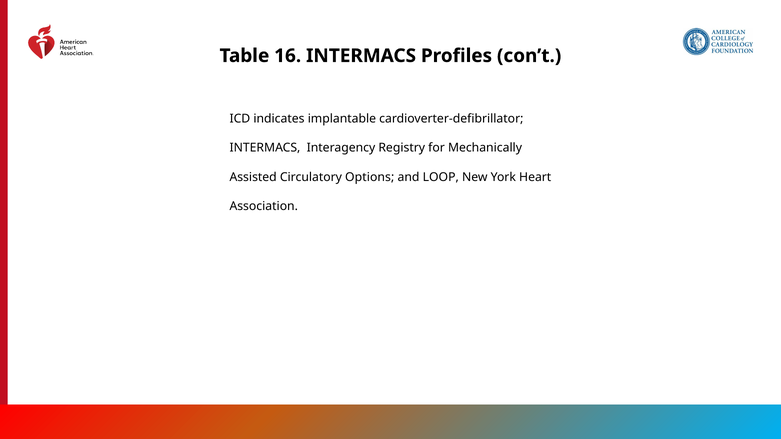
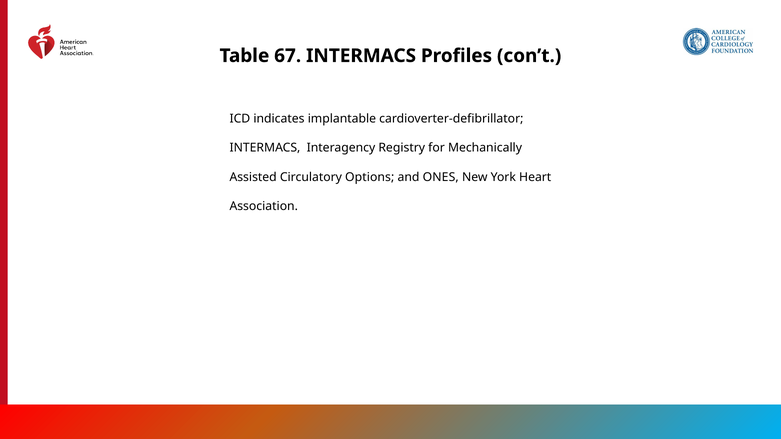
16: 16 -> 67
LOOP: LOOP -> ONES
